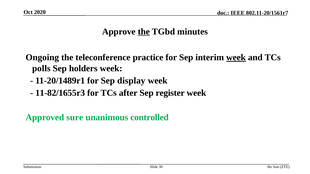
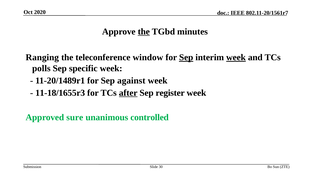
Ongoing: Ongoing -> Ranging
practice: practice -> window
Sep at (186, 58) underline: none -> present
holders: holders -> specific
display: display -> against
11-82/1655r3: 11-82/1655r3 -> 11-18/1655r3
after underline: none -> present
